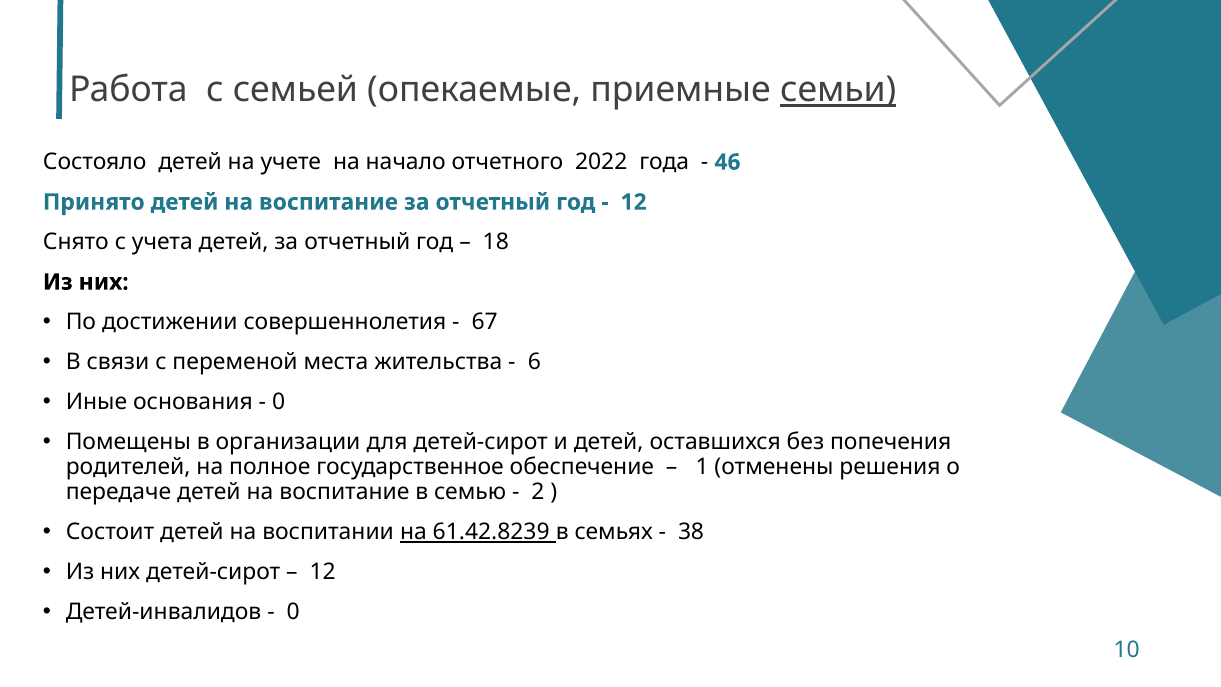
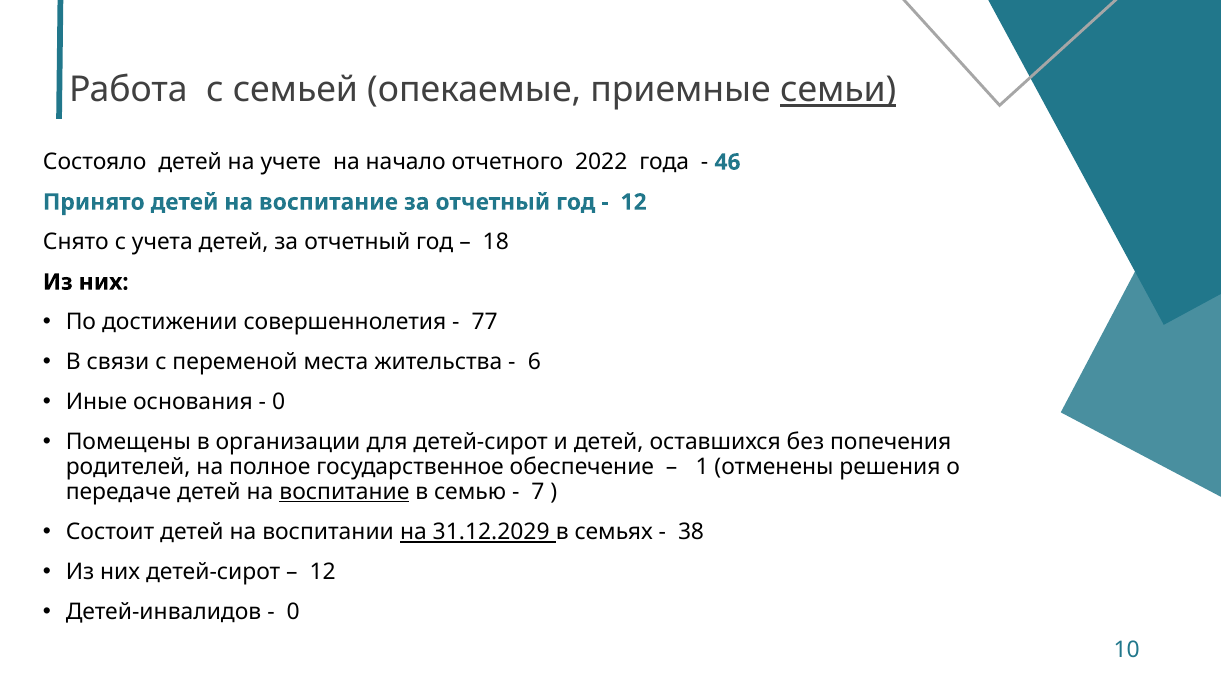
67: 67 -> 77
воспитание at (344, 491) underline: none -> present
2: 2 -> 7
61.42.8239: 61.42.8239 -> 31.12.2029
